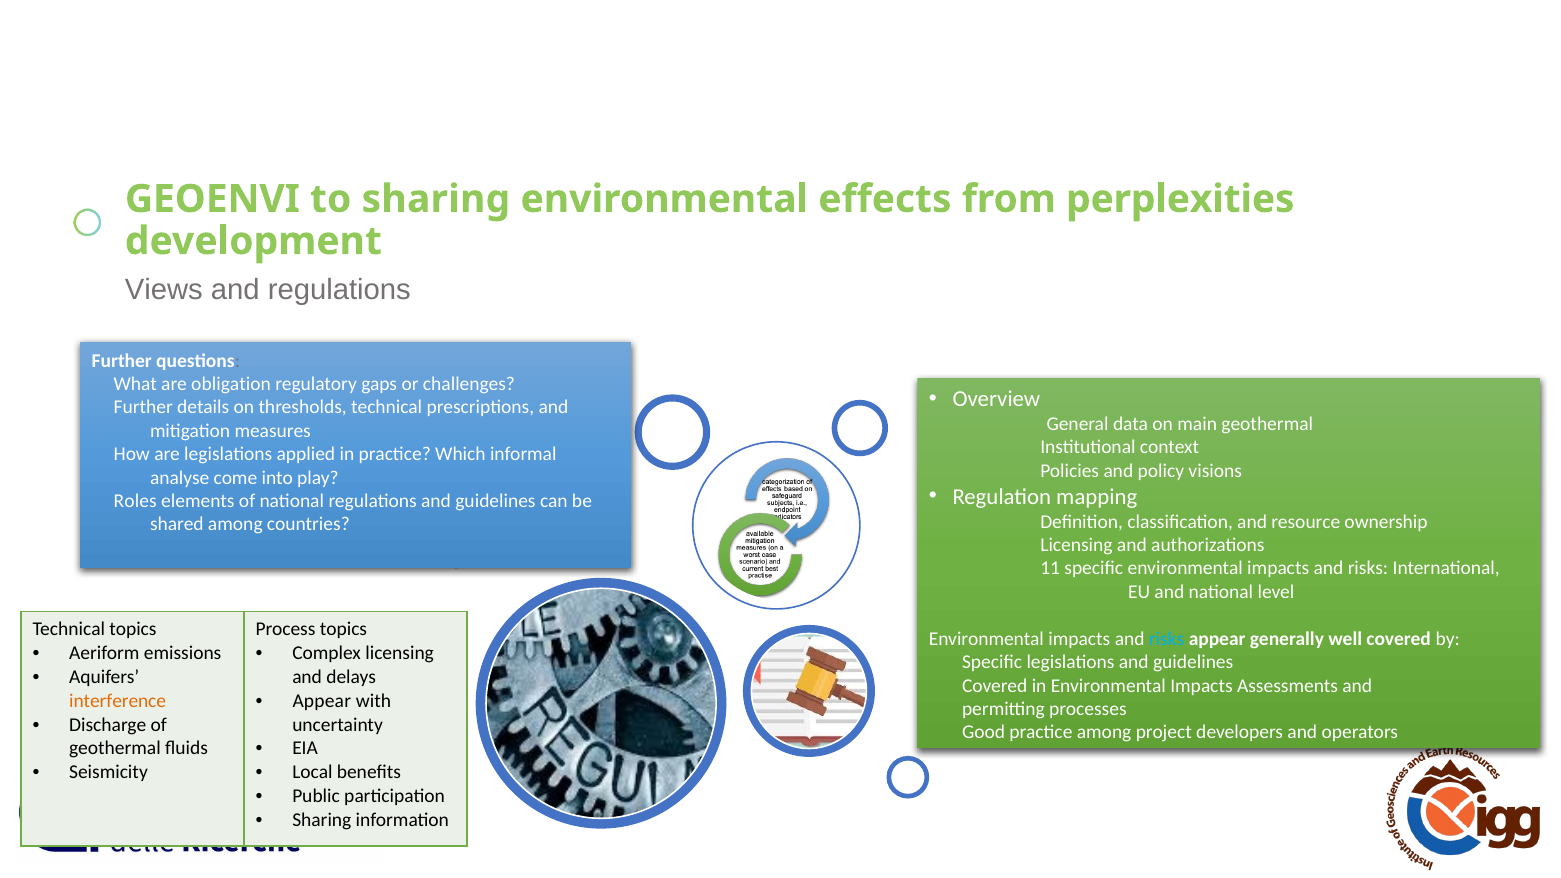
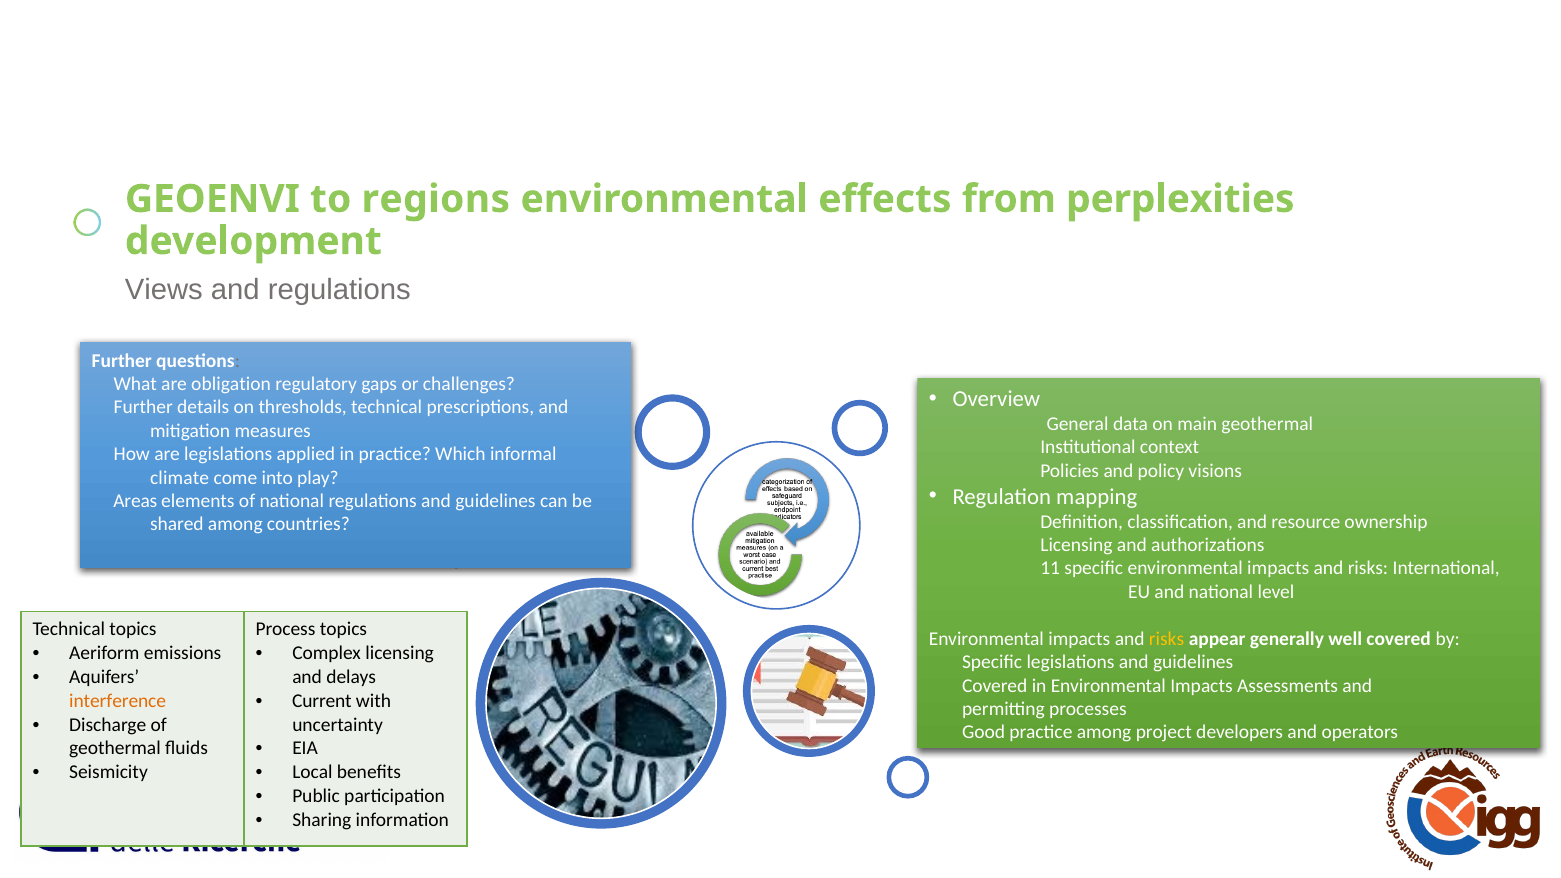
to sharing: sharing -> regions
analyse: analyse -> climate
Roles: Roles -> Areas
risks at (1167, 639) colour: light blue -> yellow
Appear at (322, 701): Appear -> Current
